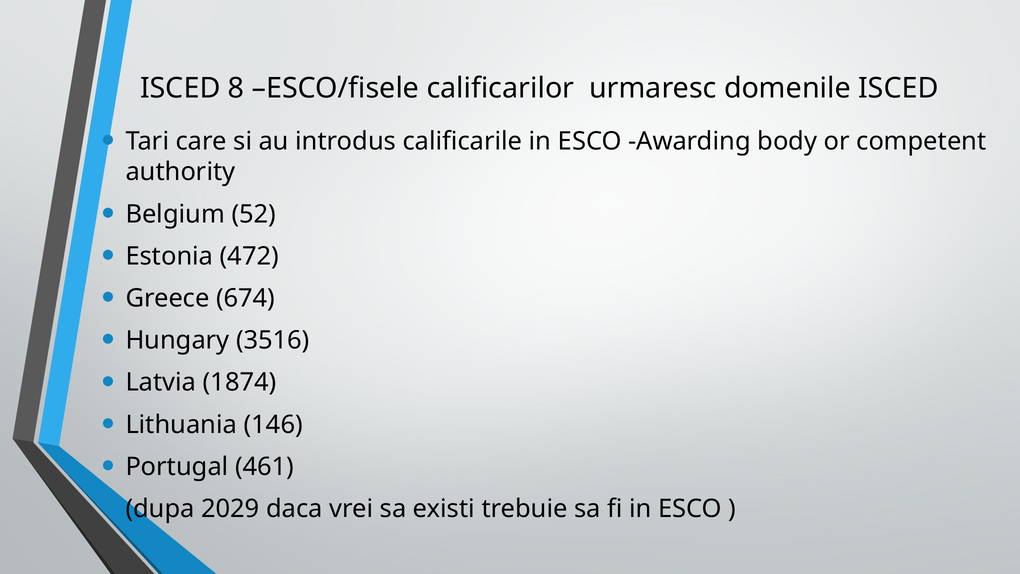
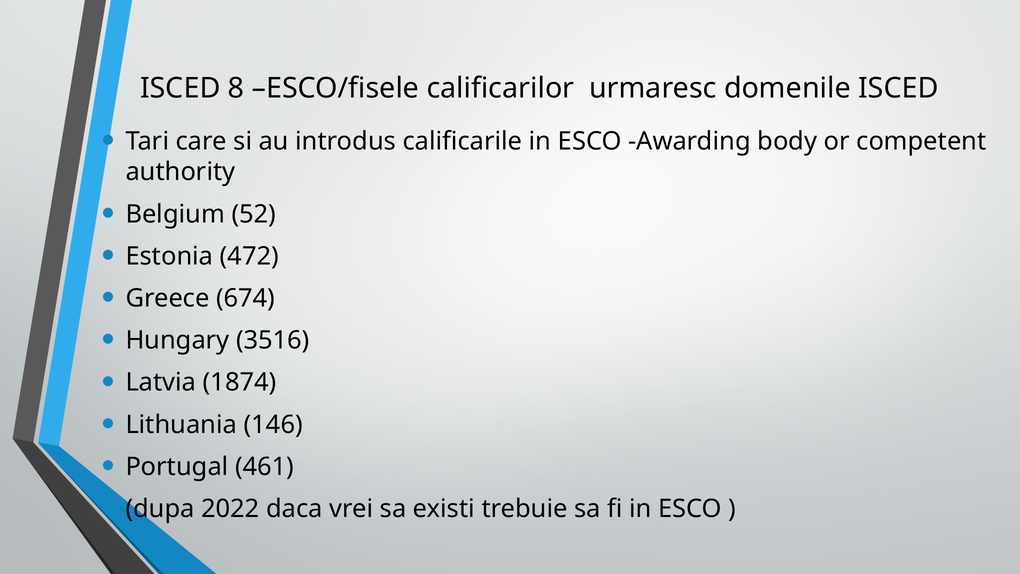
2029: 2029 -> 2022
